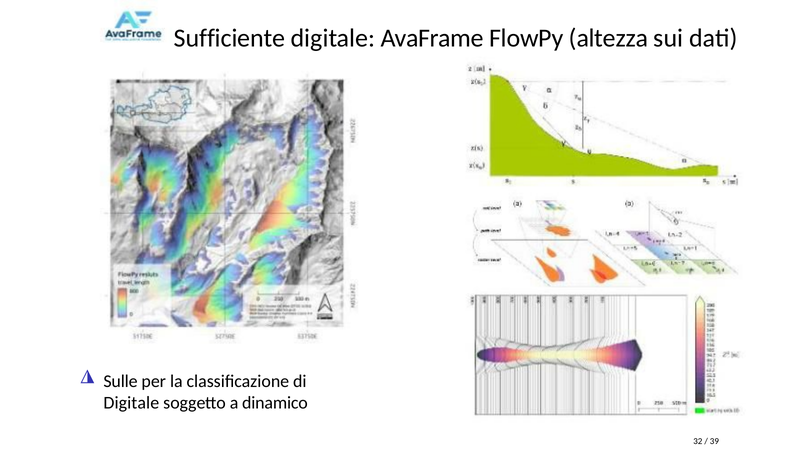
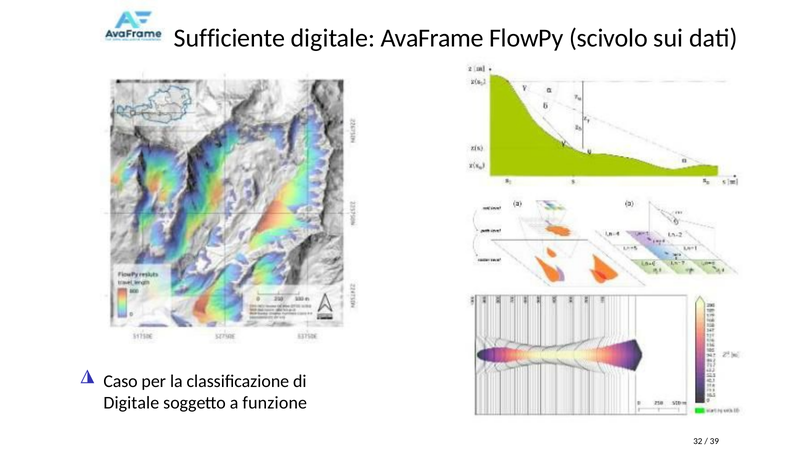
altezza: altezza -> scivolo
Sulle: Sulle -> Caso
dinamico: dinamico -> funzione
